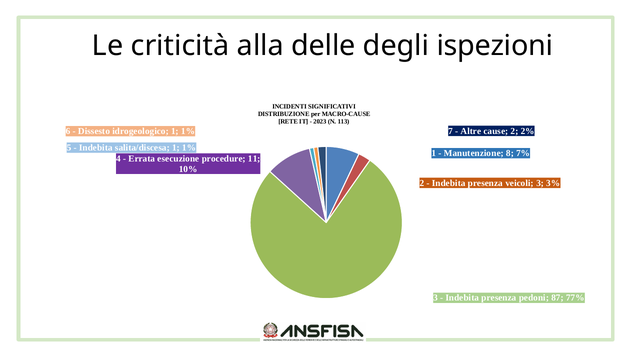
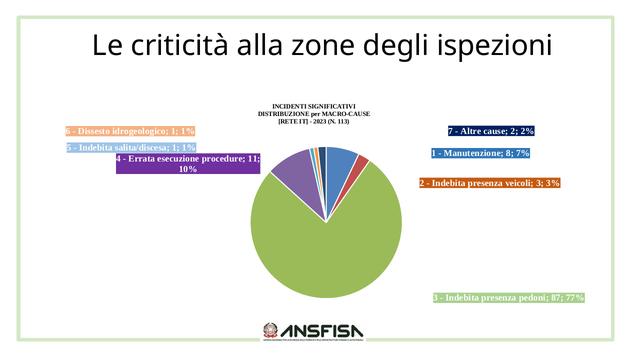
delle: delle -> zone
